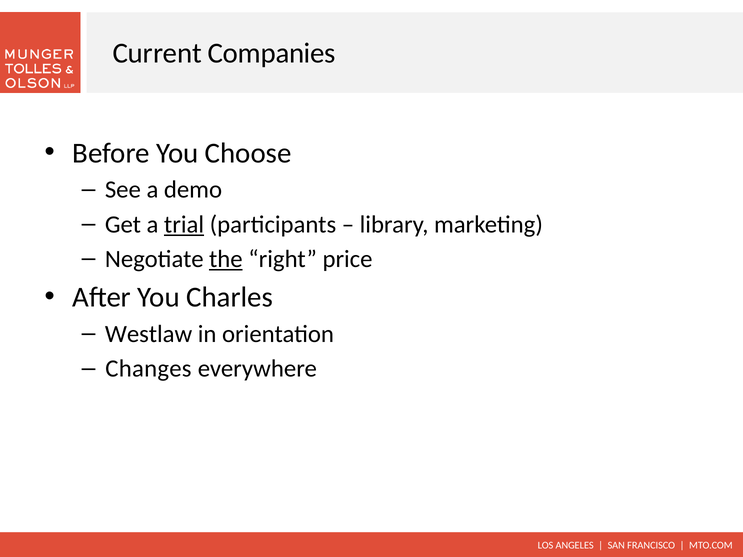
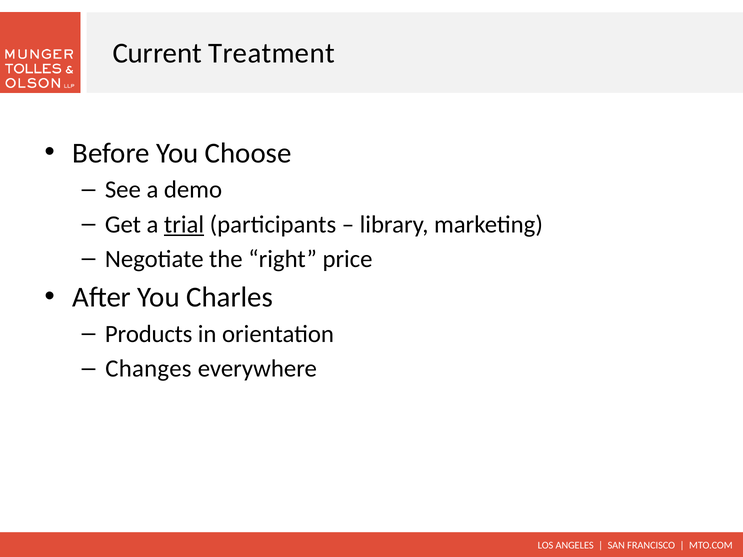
Companies: Companies -> Treatment
the underline: present -> none
Westlaw: Westlaw -> Products
